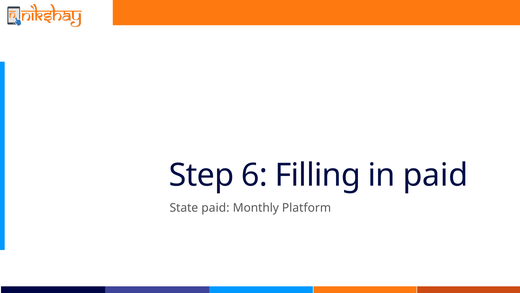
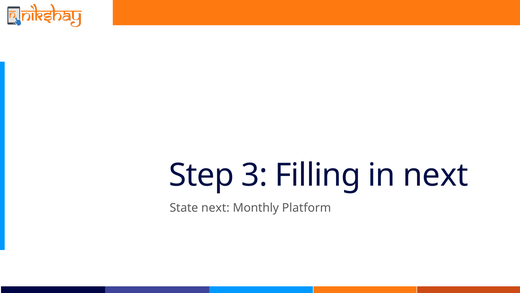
6: 6 -> 3
in paid: paid -> next
State paid: paid -> next
